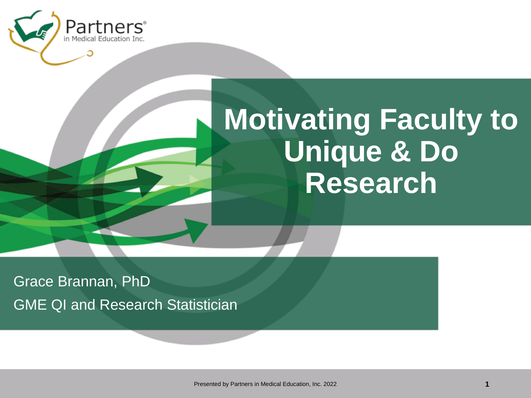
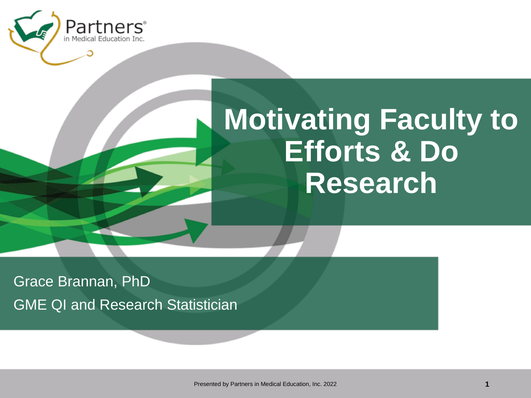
Unique: Unique -> Efforts
